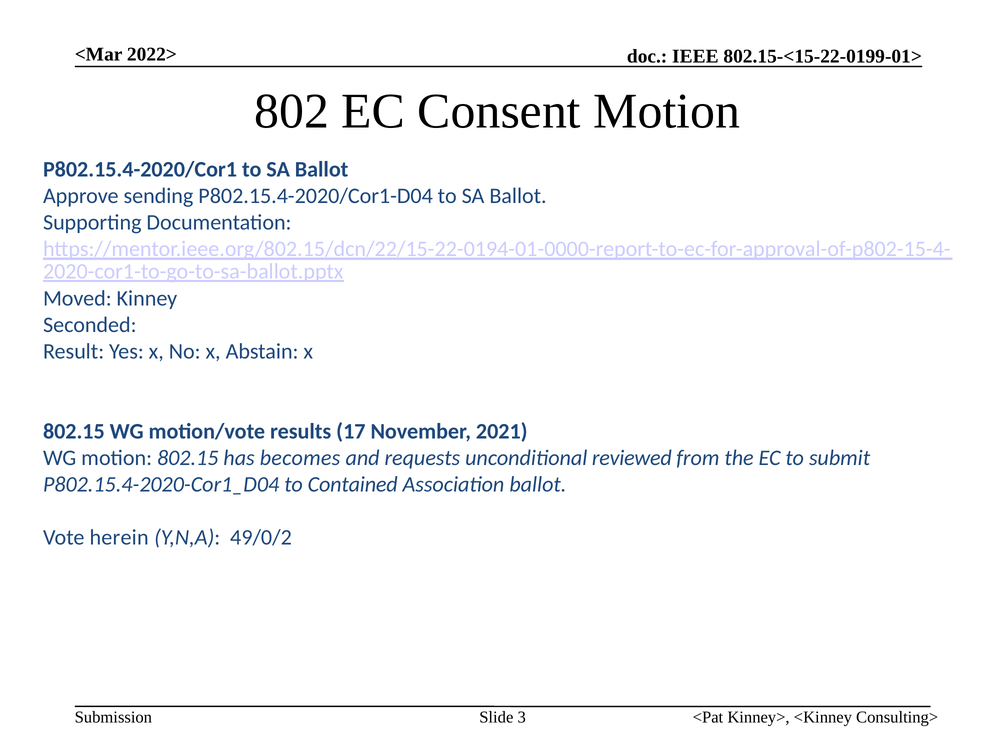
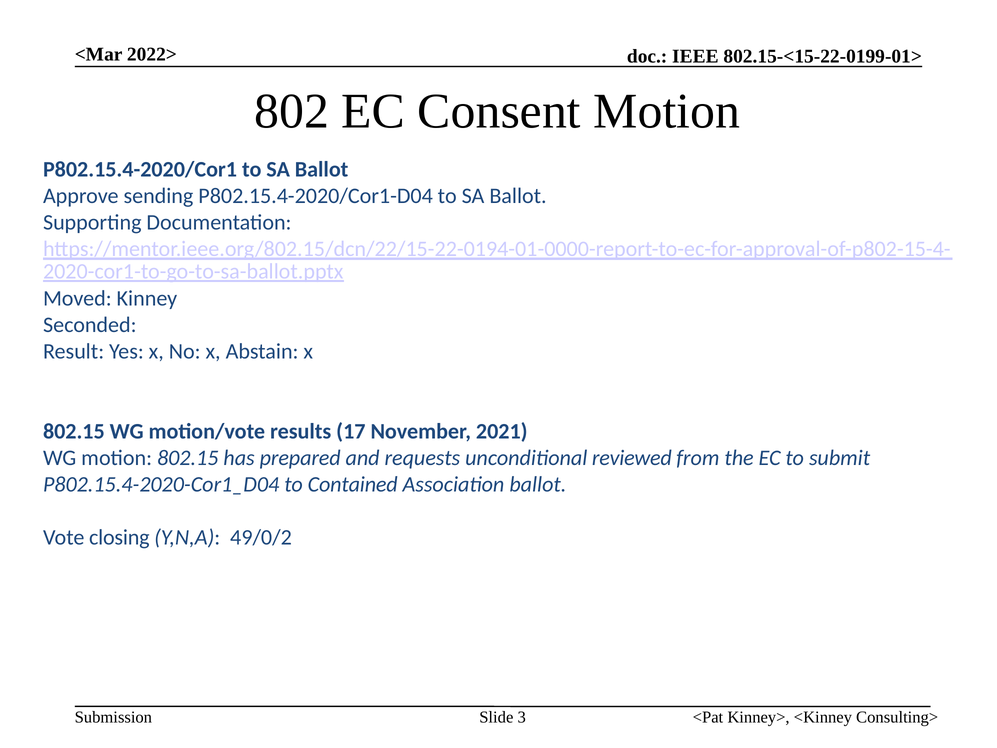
becomes: becomes -> prepared
herein: herein -> closing
